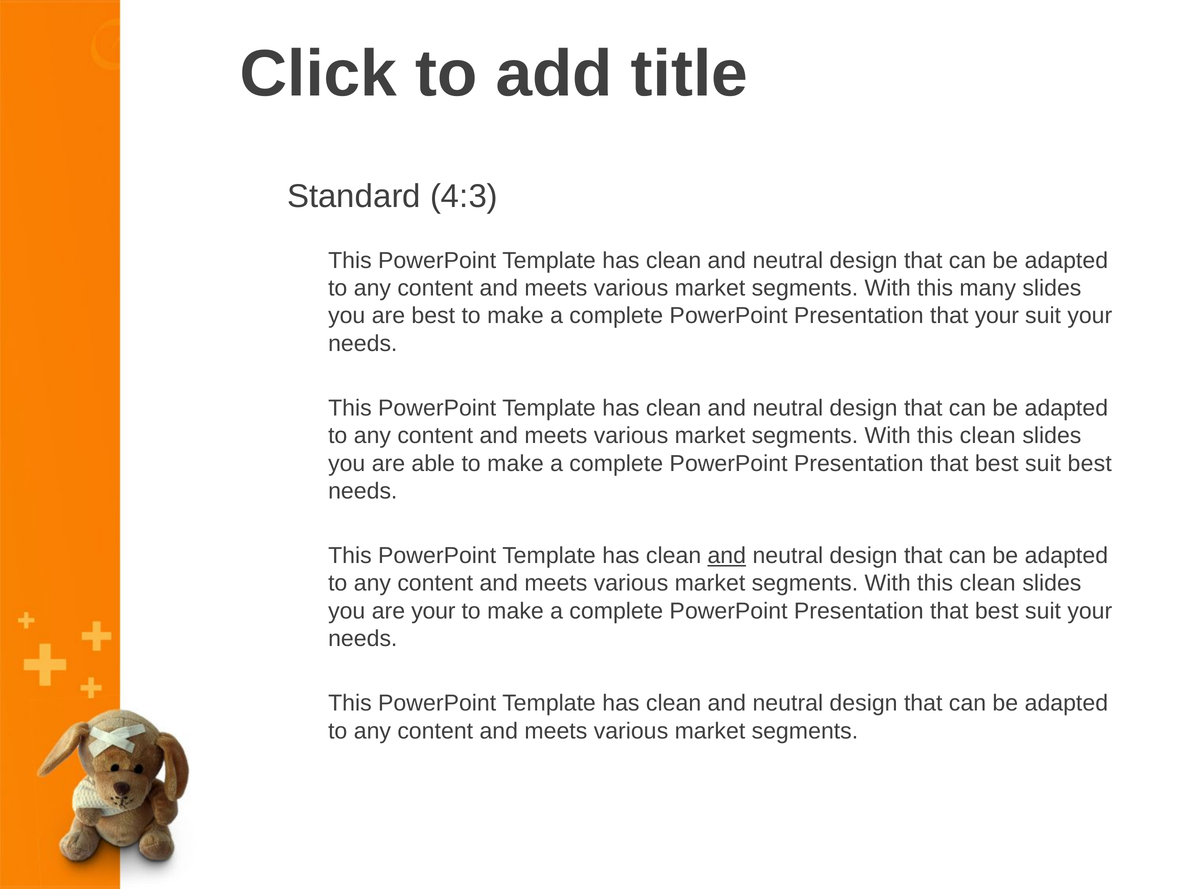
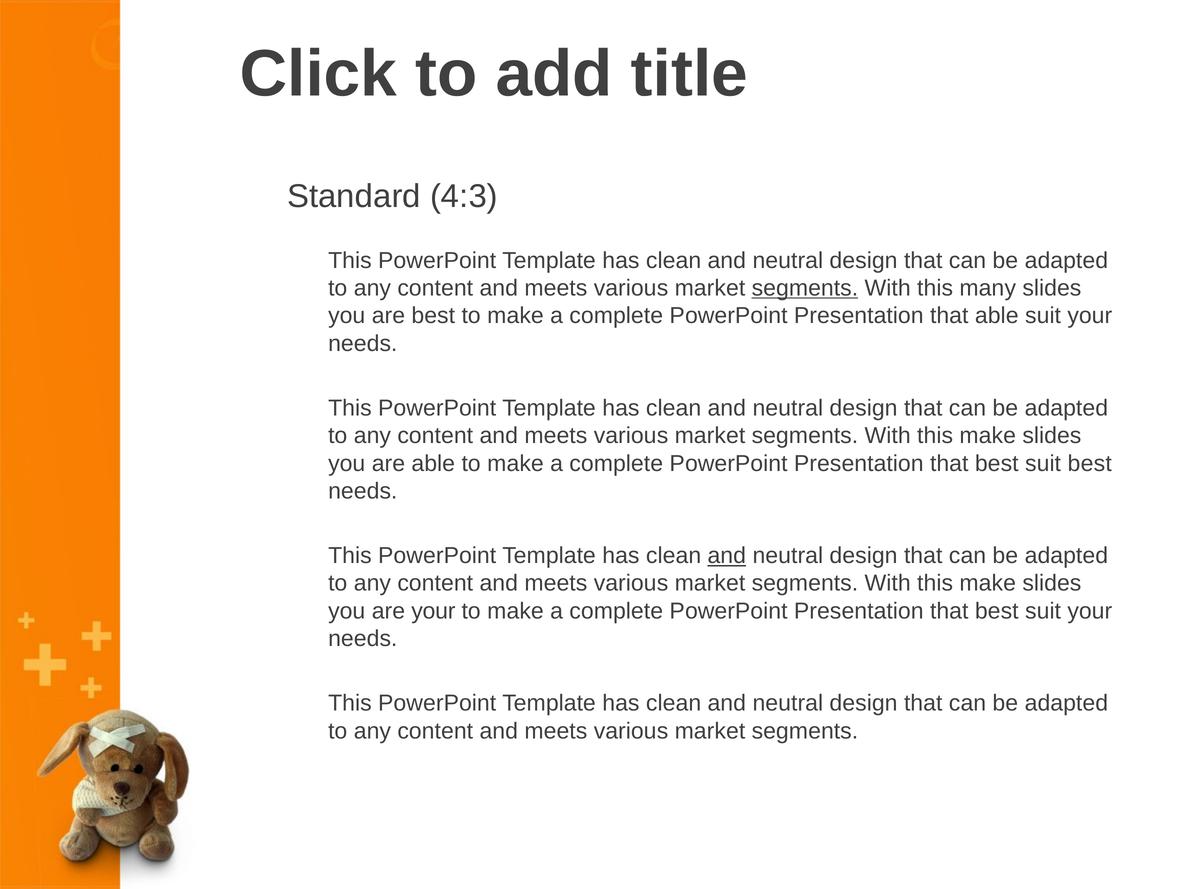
segments at (805, 288) underline: none -> present
that your: your -> able
clean at (988, 436): clean -> make
clean at (988, 584): clean -> make
